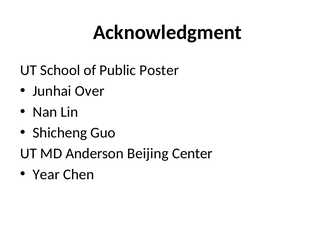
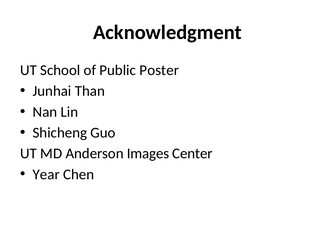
Over: Over -> Than
Beijing: Beijing -> Images
